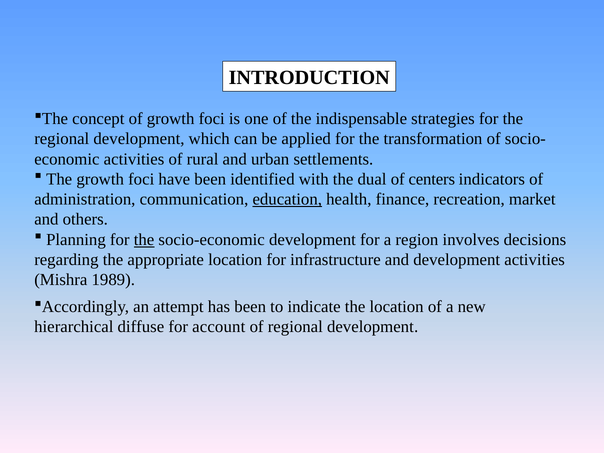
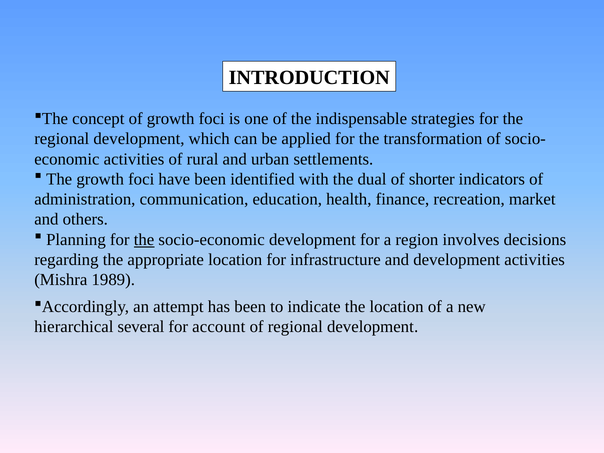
centers: centers -> shorter
education underline: present -> none
diffuse: diffuse -> several
